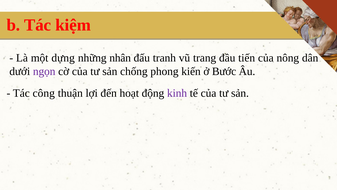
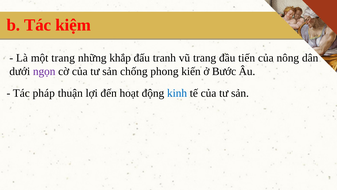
một dựng: dựng -> trang
nhân: nhân -> khắp
công: công -> pháp
kinh colour: purple -> blue
